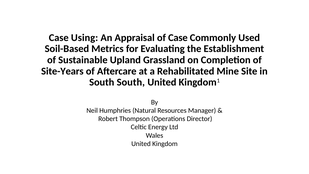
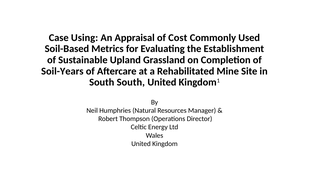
of Case: Case -> Cost
Site-Years: Site-Years -> Soil-Years
